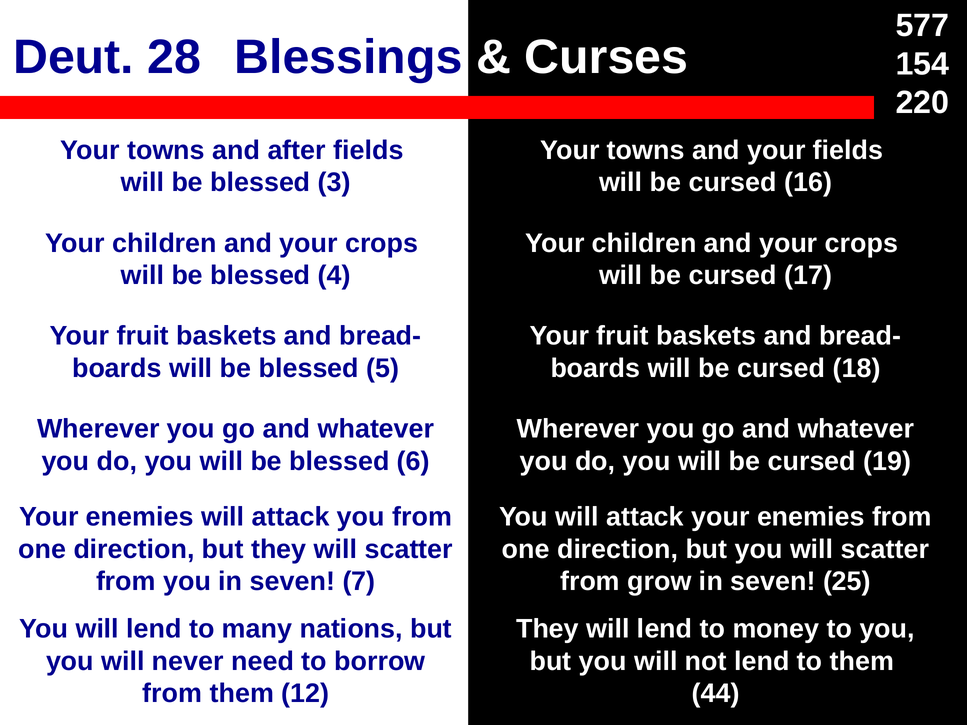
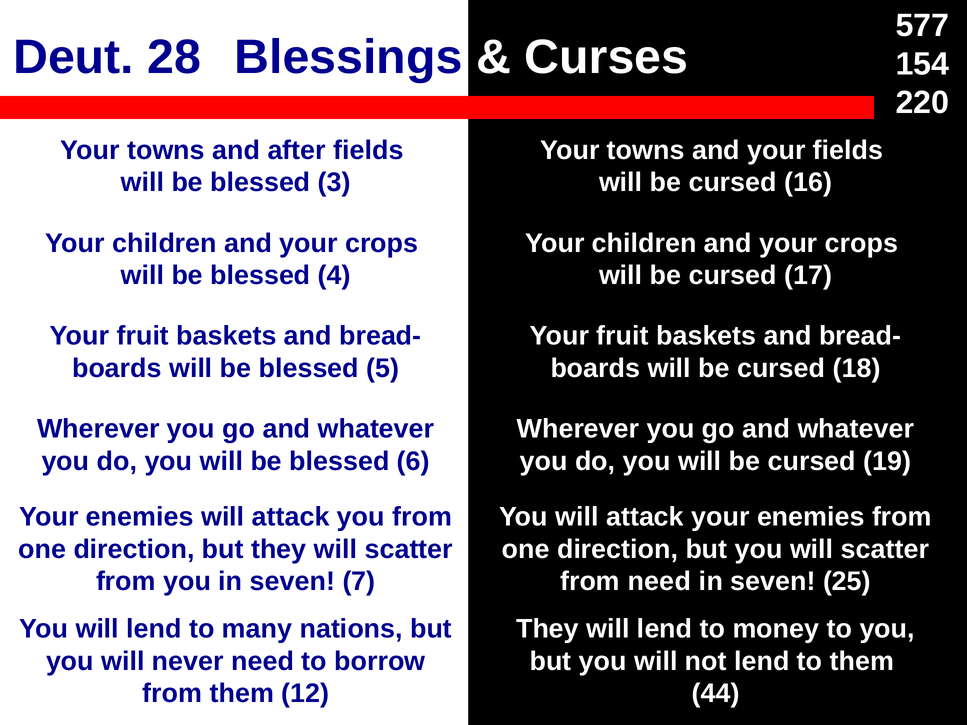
from grow: grow -> need
